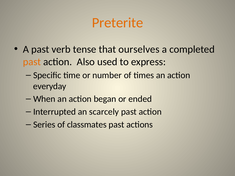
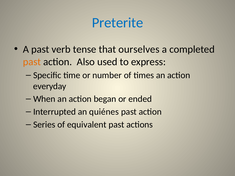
Preterite colour: orange -> blue
scarcely: scarcely -> quiénes
classmates: classmates -> equivalent
